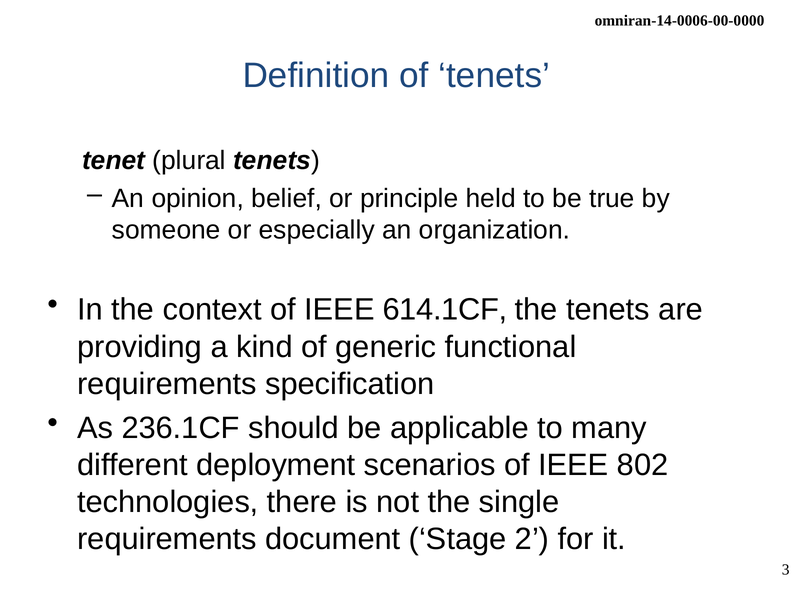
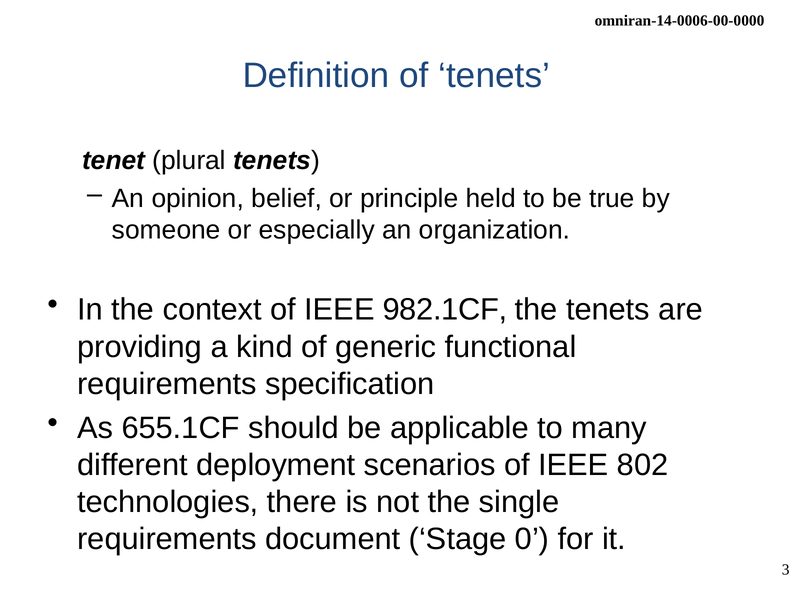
614.1CF: 614.1CF -> 982.1CF
236.1CF: 236.1CF -> 655.1CF
2: 2 -> 0
